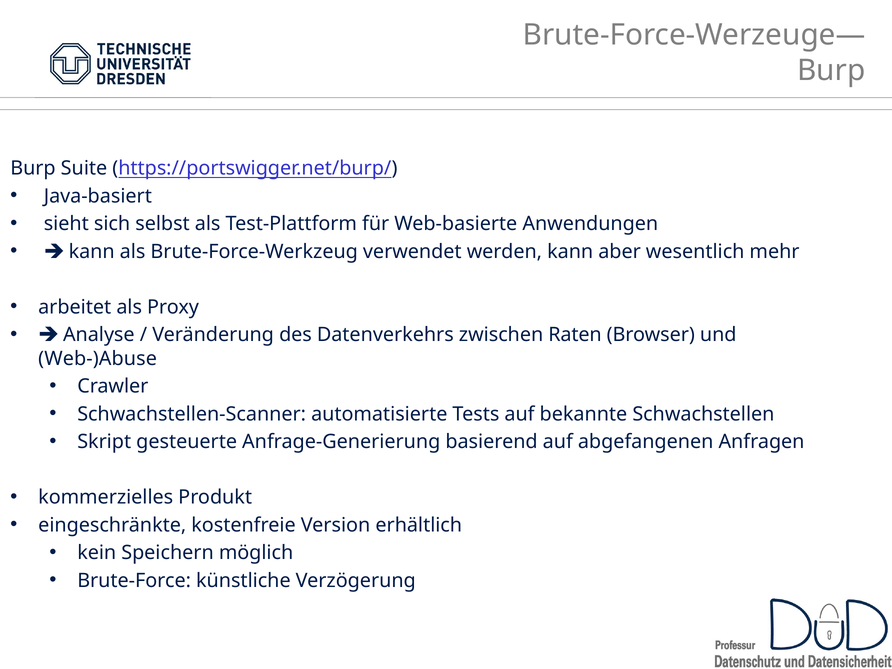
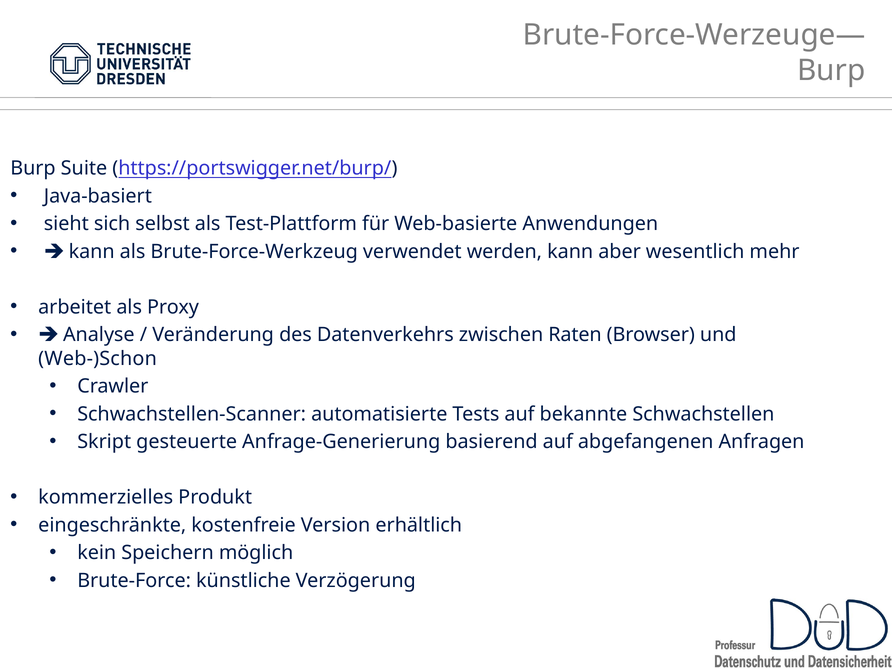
Web-)Abuse: Web-)Abuse -> Web-)Schon
